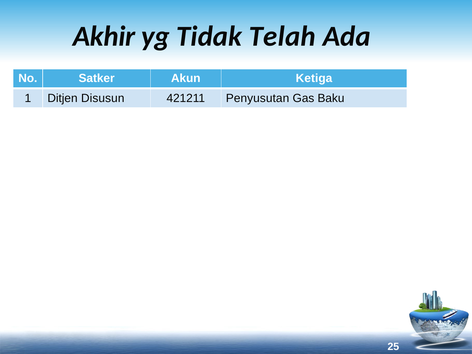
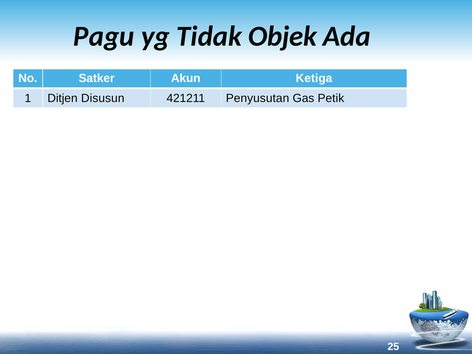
Akhir: Akhir -> Pagu
Telah: Telah -> Objek
Baku: Baku -> Petik
